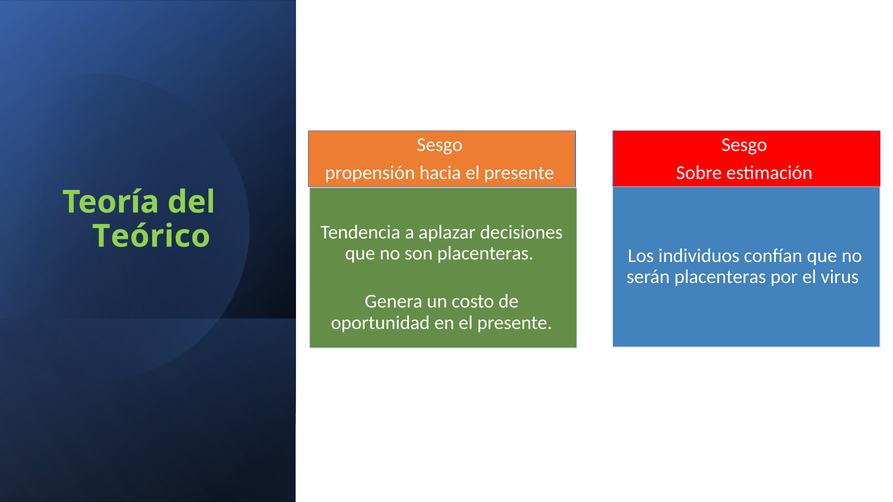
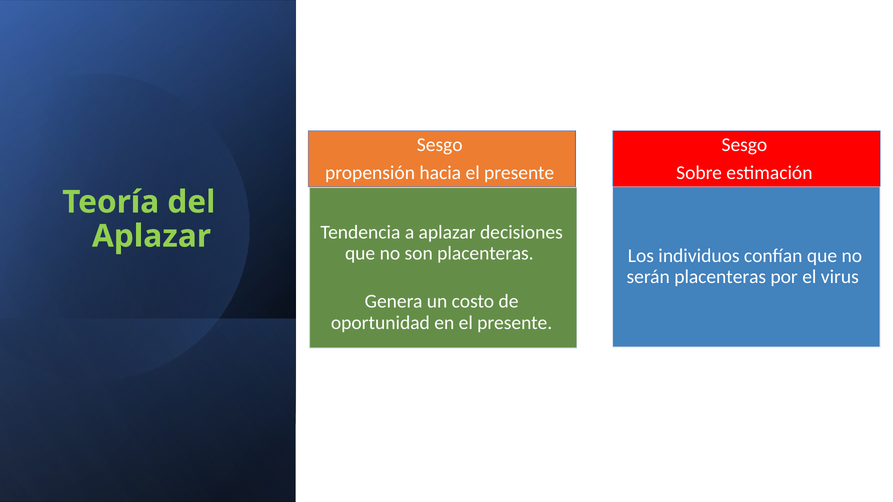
Teórico at (151, 236): Teórico -> Aplazar
